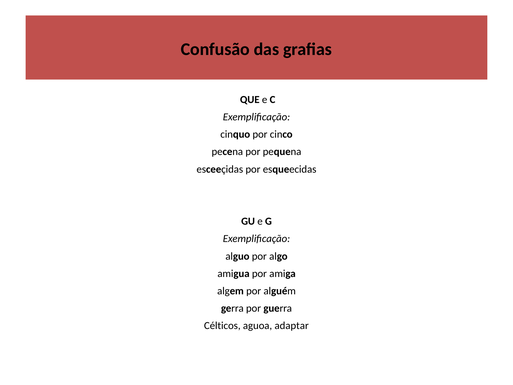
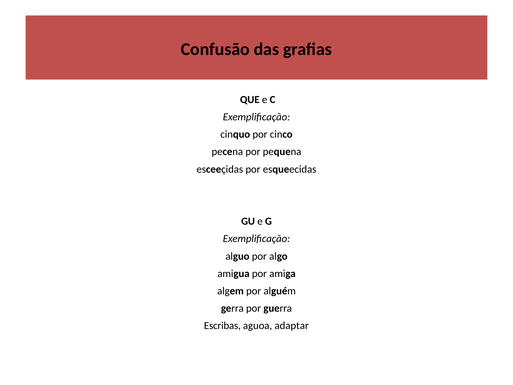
Célticos: Célticos -> Escribas
